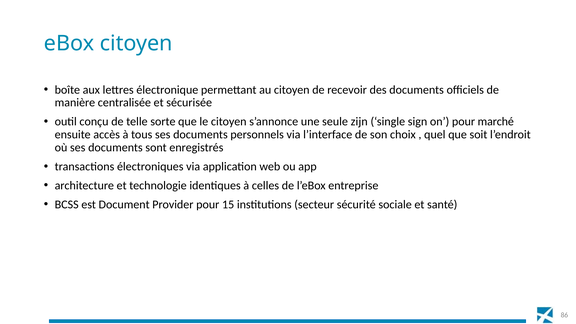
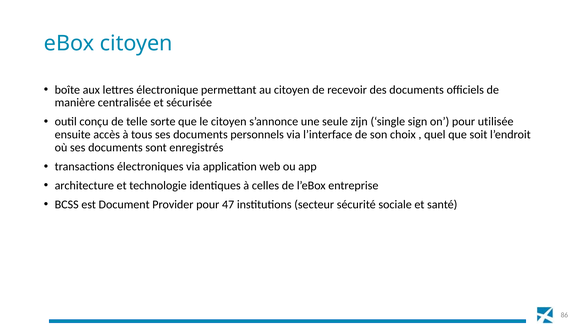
marché: marché -> utilisée
15: 15 -> 47
